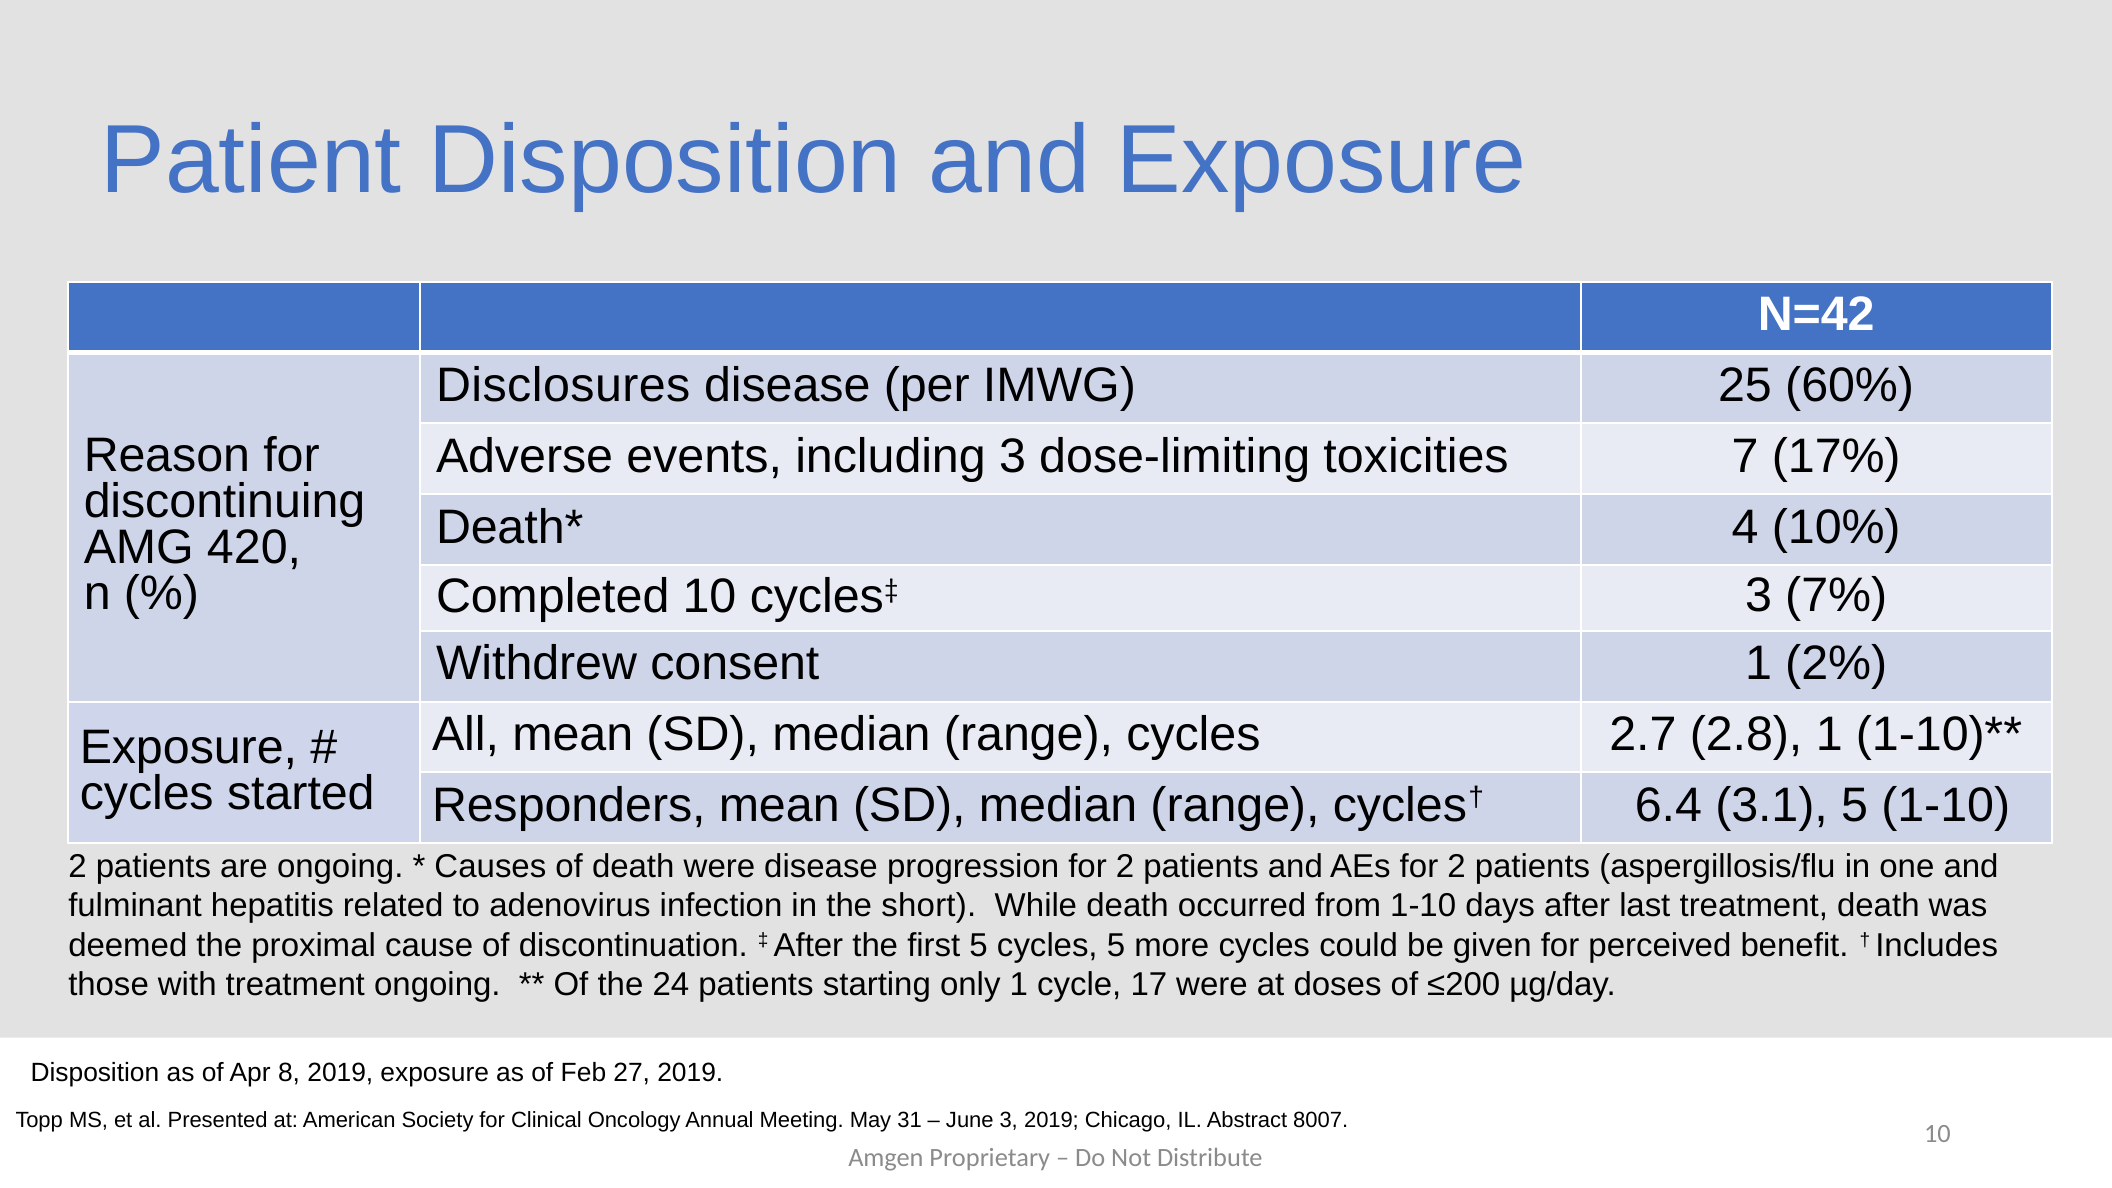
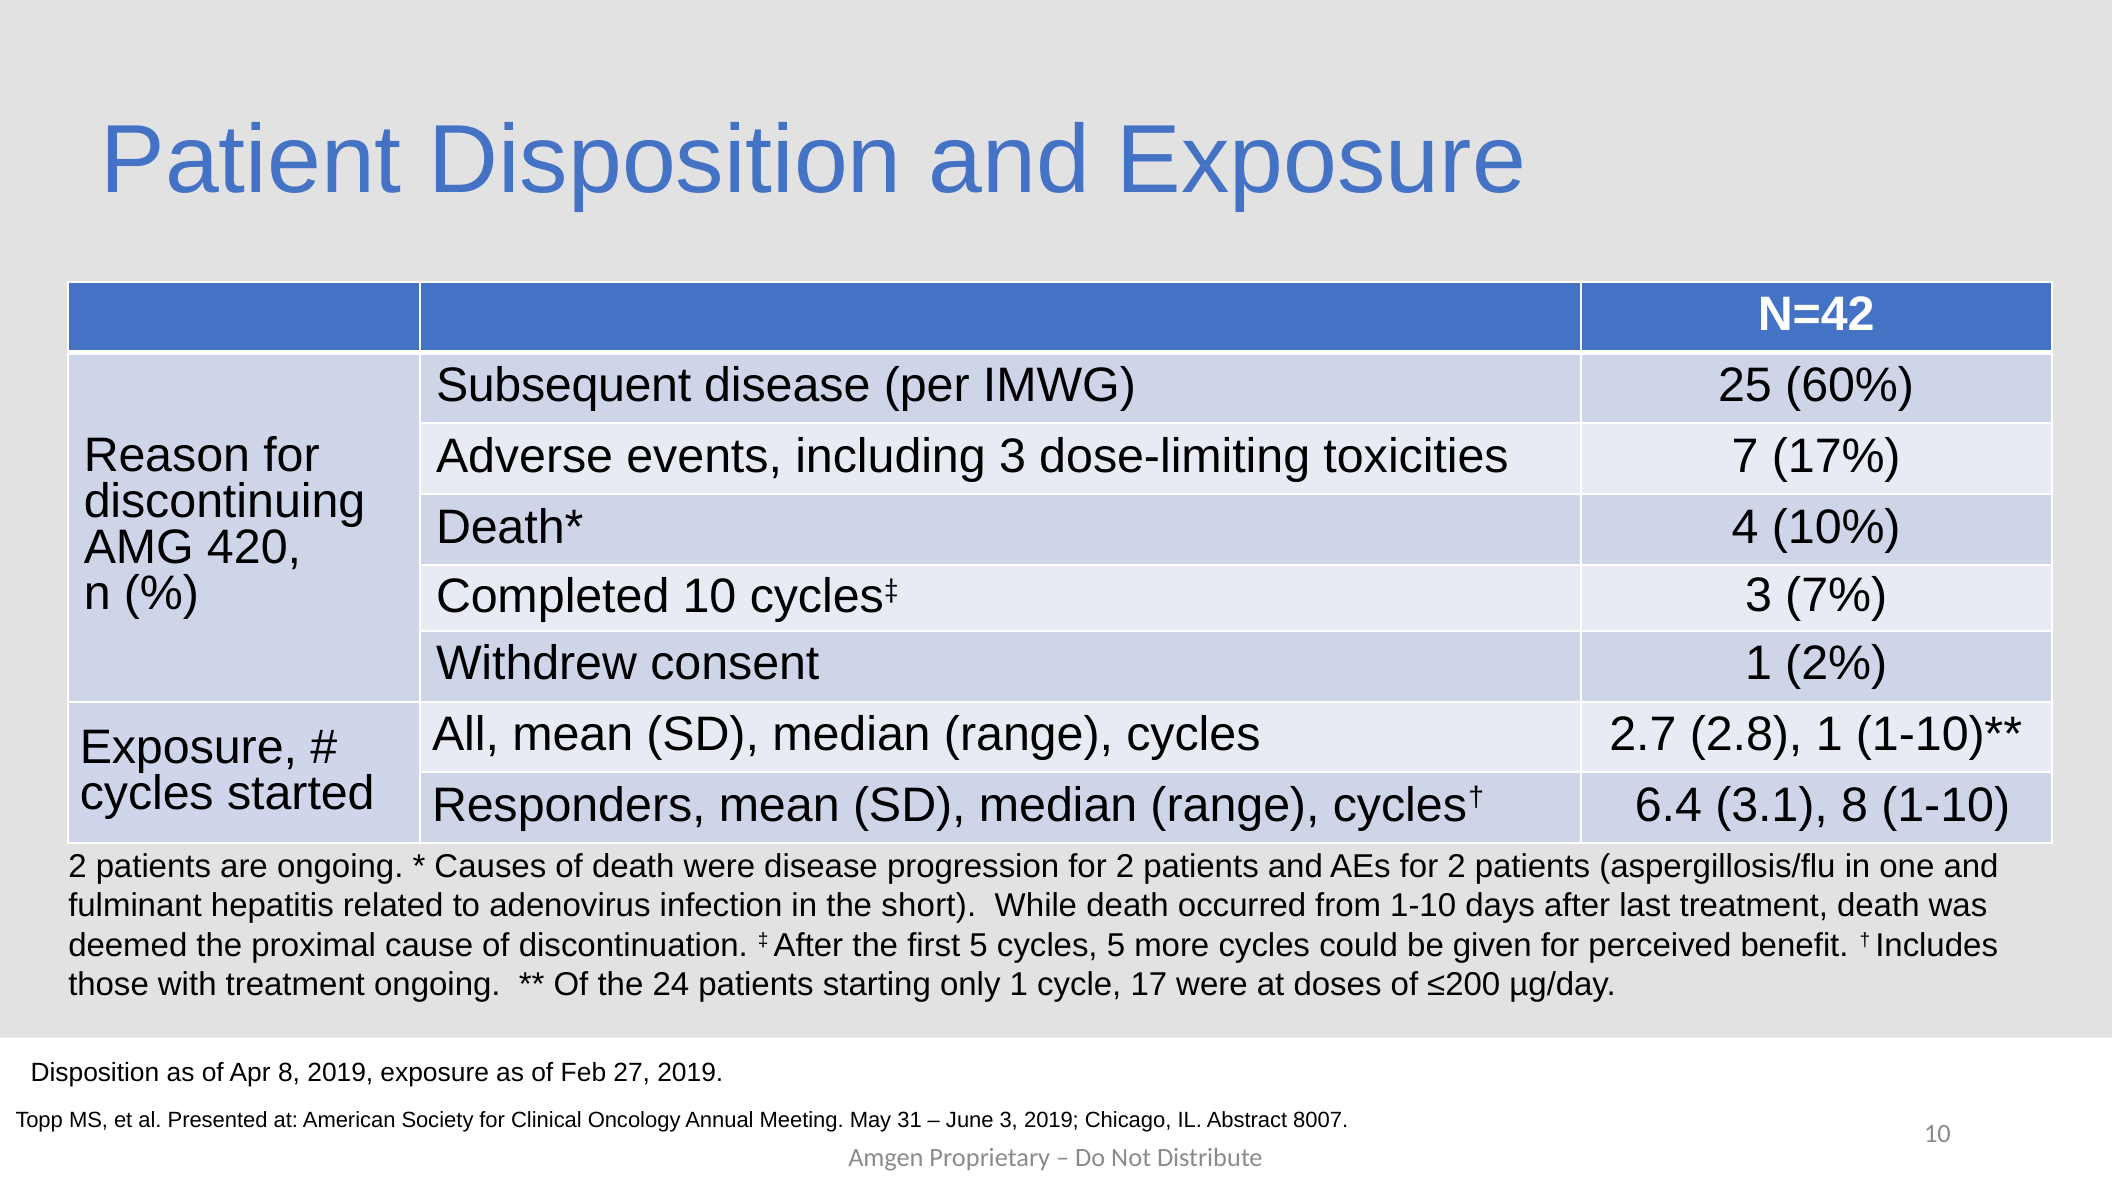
Disclosures: Disclosures -> Subsequent
3.1 5: 5 -> 8
